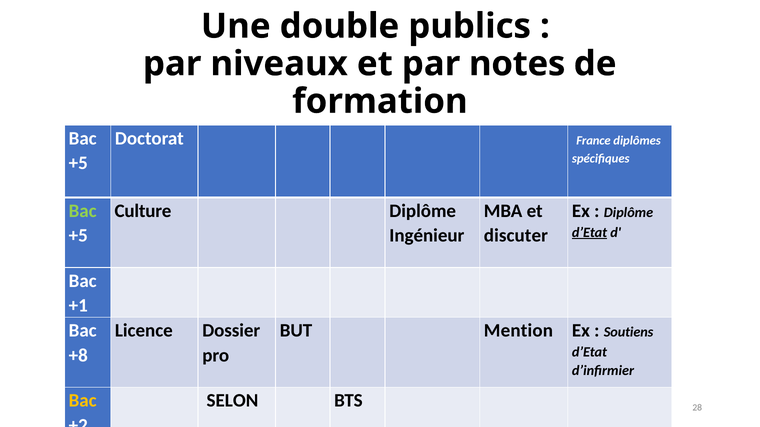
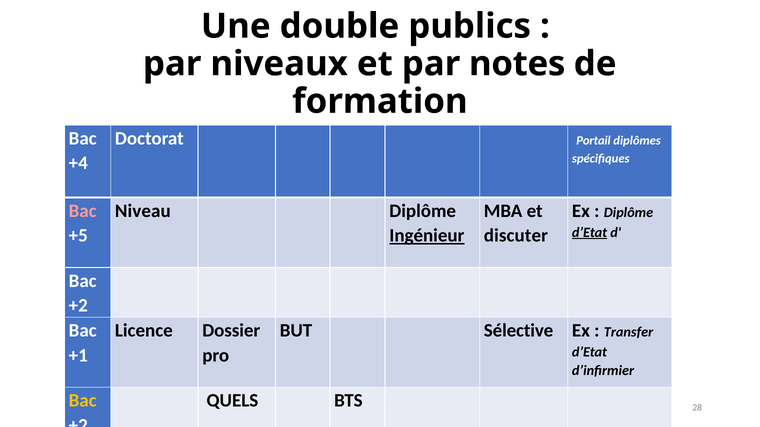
France: France -> Portail
+5 at (78, 163): +5 -> +4
Bac at (83, 211) colour: light green -> pink
Culture: Culture -> Niveau
Ingénieur underline: none -> present
+1 at (78, 306): +1 -> +2
Mention: Mention -> Sélective
Soutiens: Soutiens -> Transfer
+8: +8 -> +1
SELON: SELON -> QUELS
